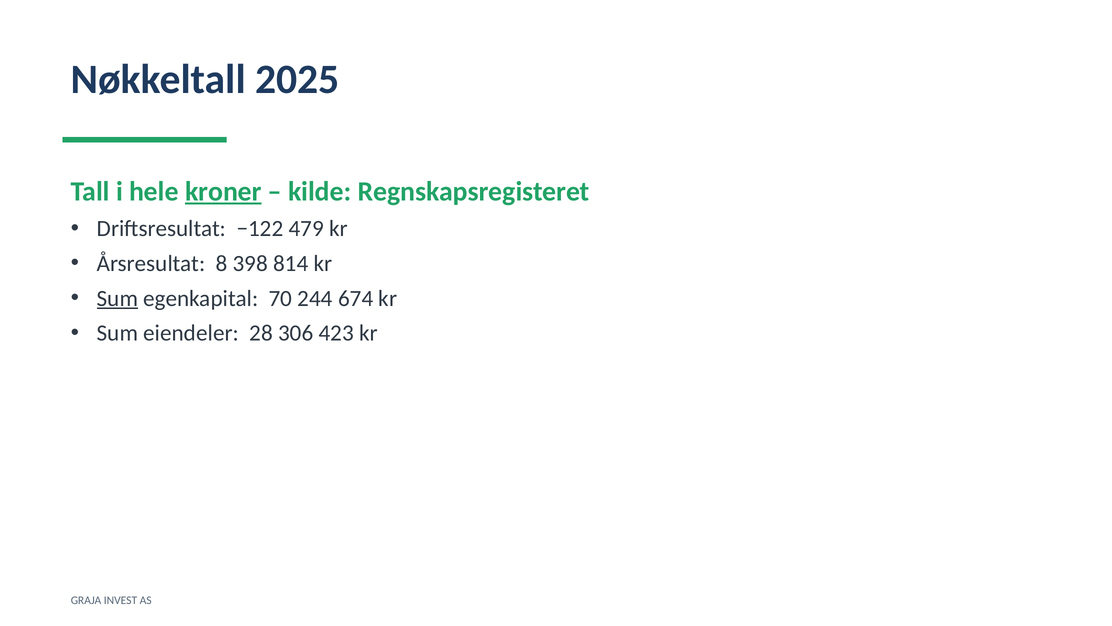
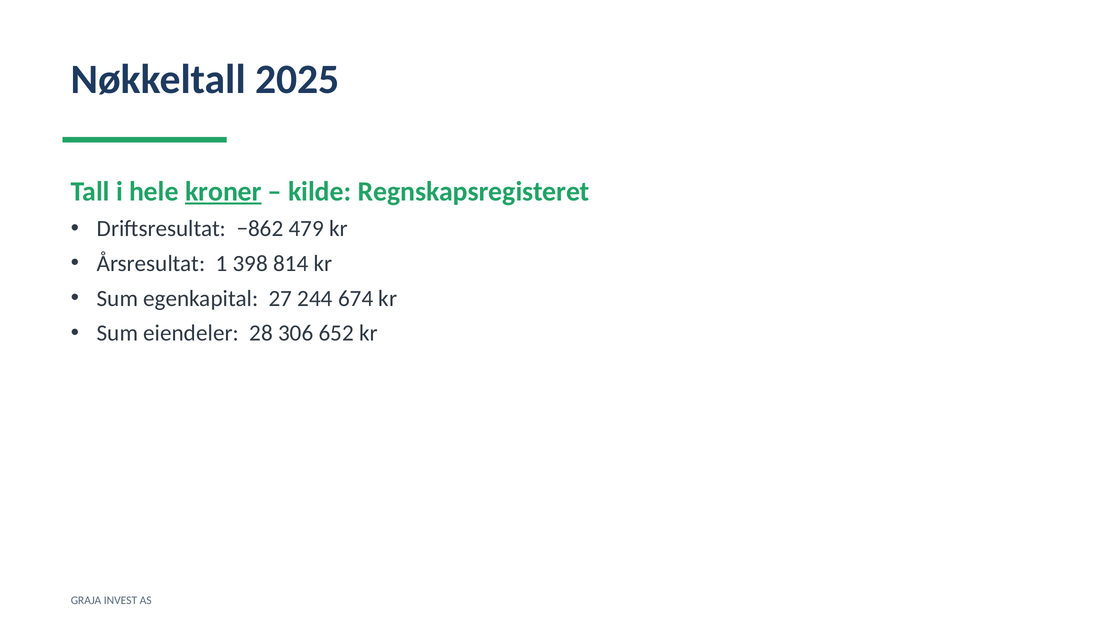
−122: −122 -> −862
8: 8 -> 1
Sum at (117, 298) underline: present -> none
70: 70 -> 27
423: 423 -> 652
